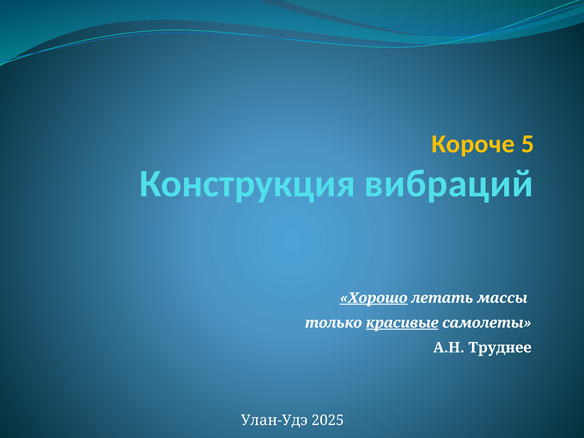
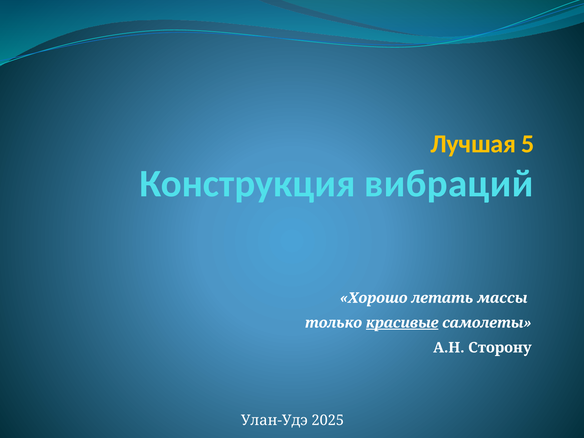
Короче: Короче -> Лучшая
Хорошо underline: present -> none
Труднее: Труднее -> Сторону
